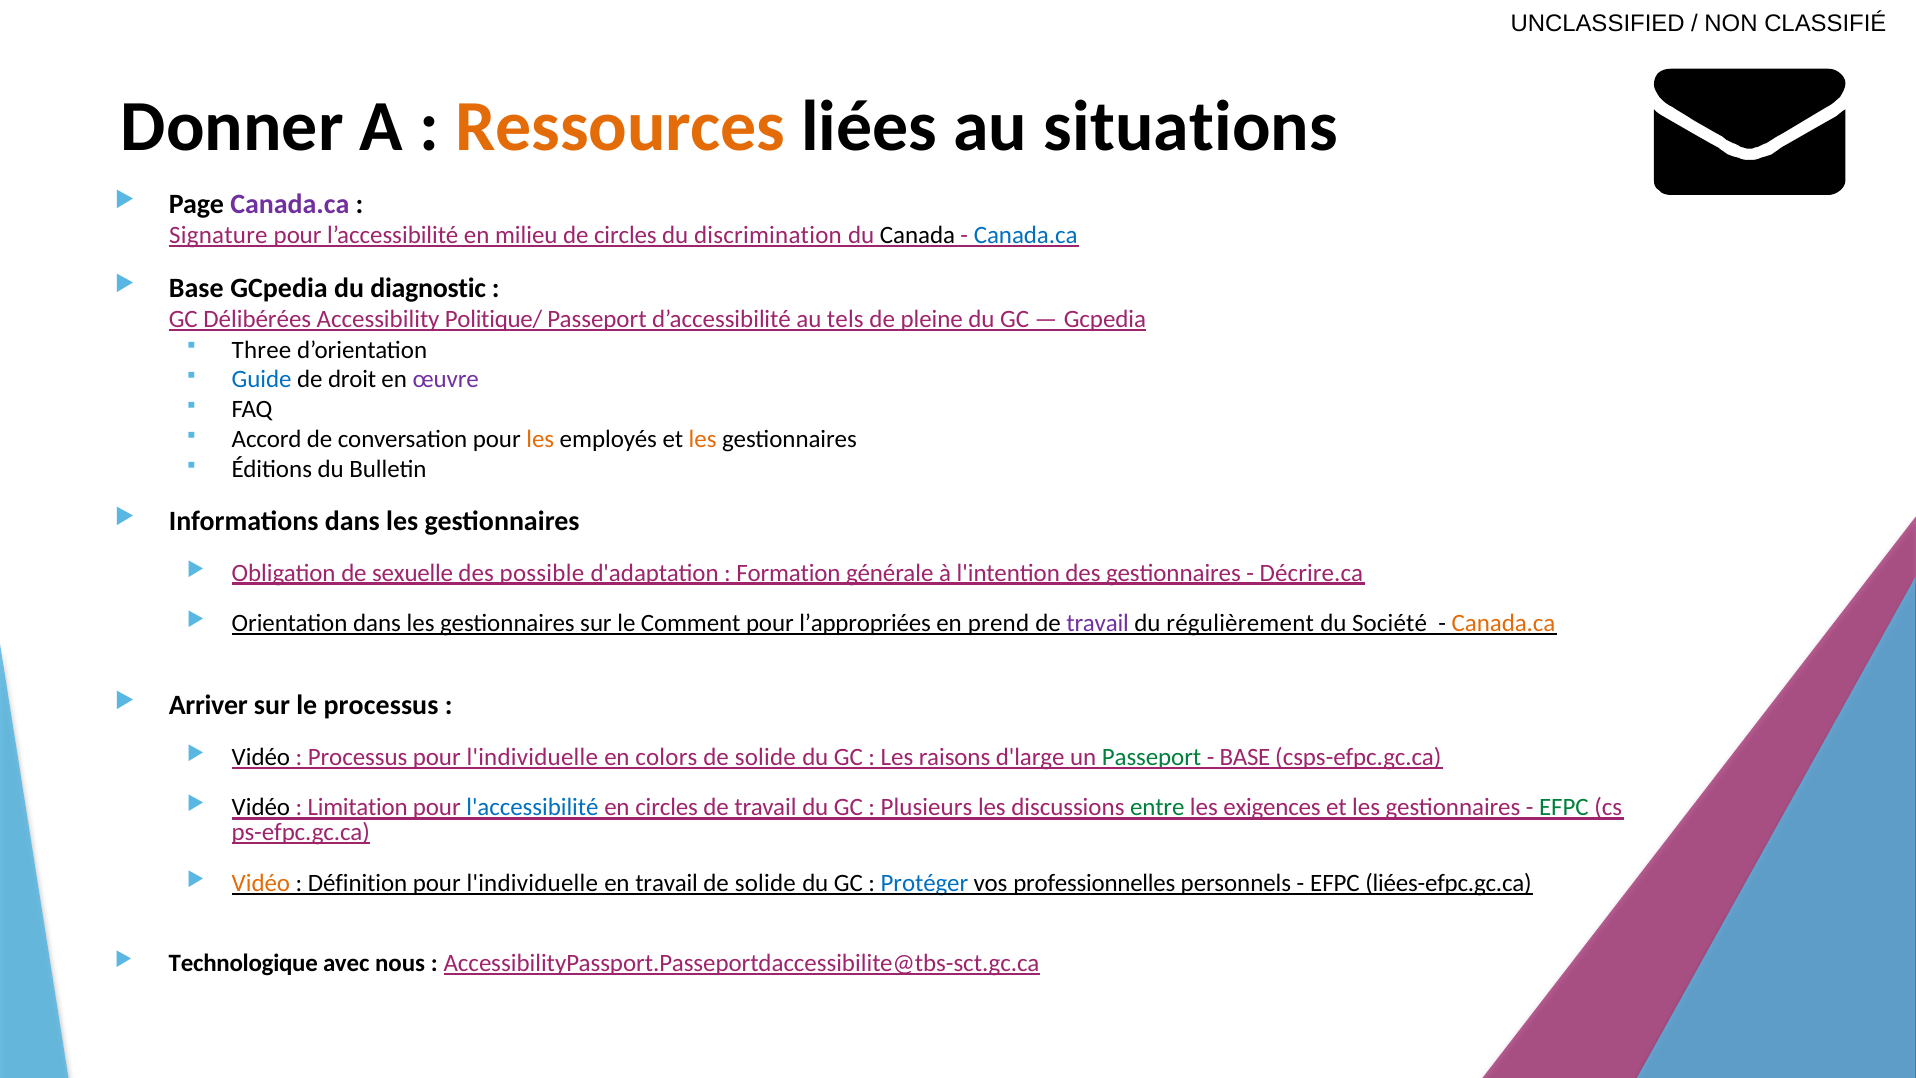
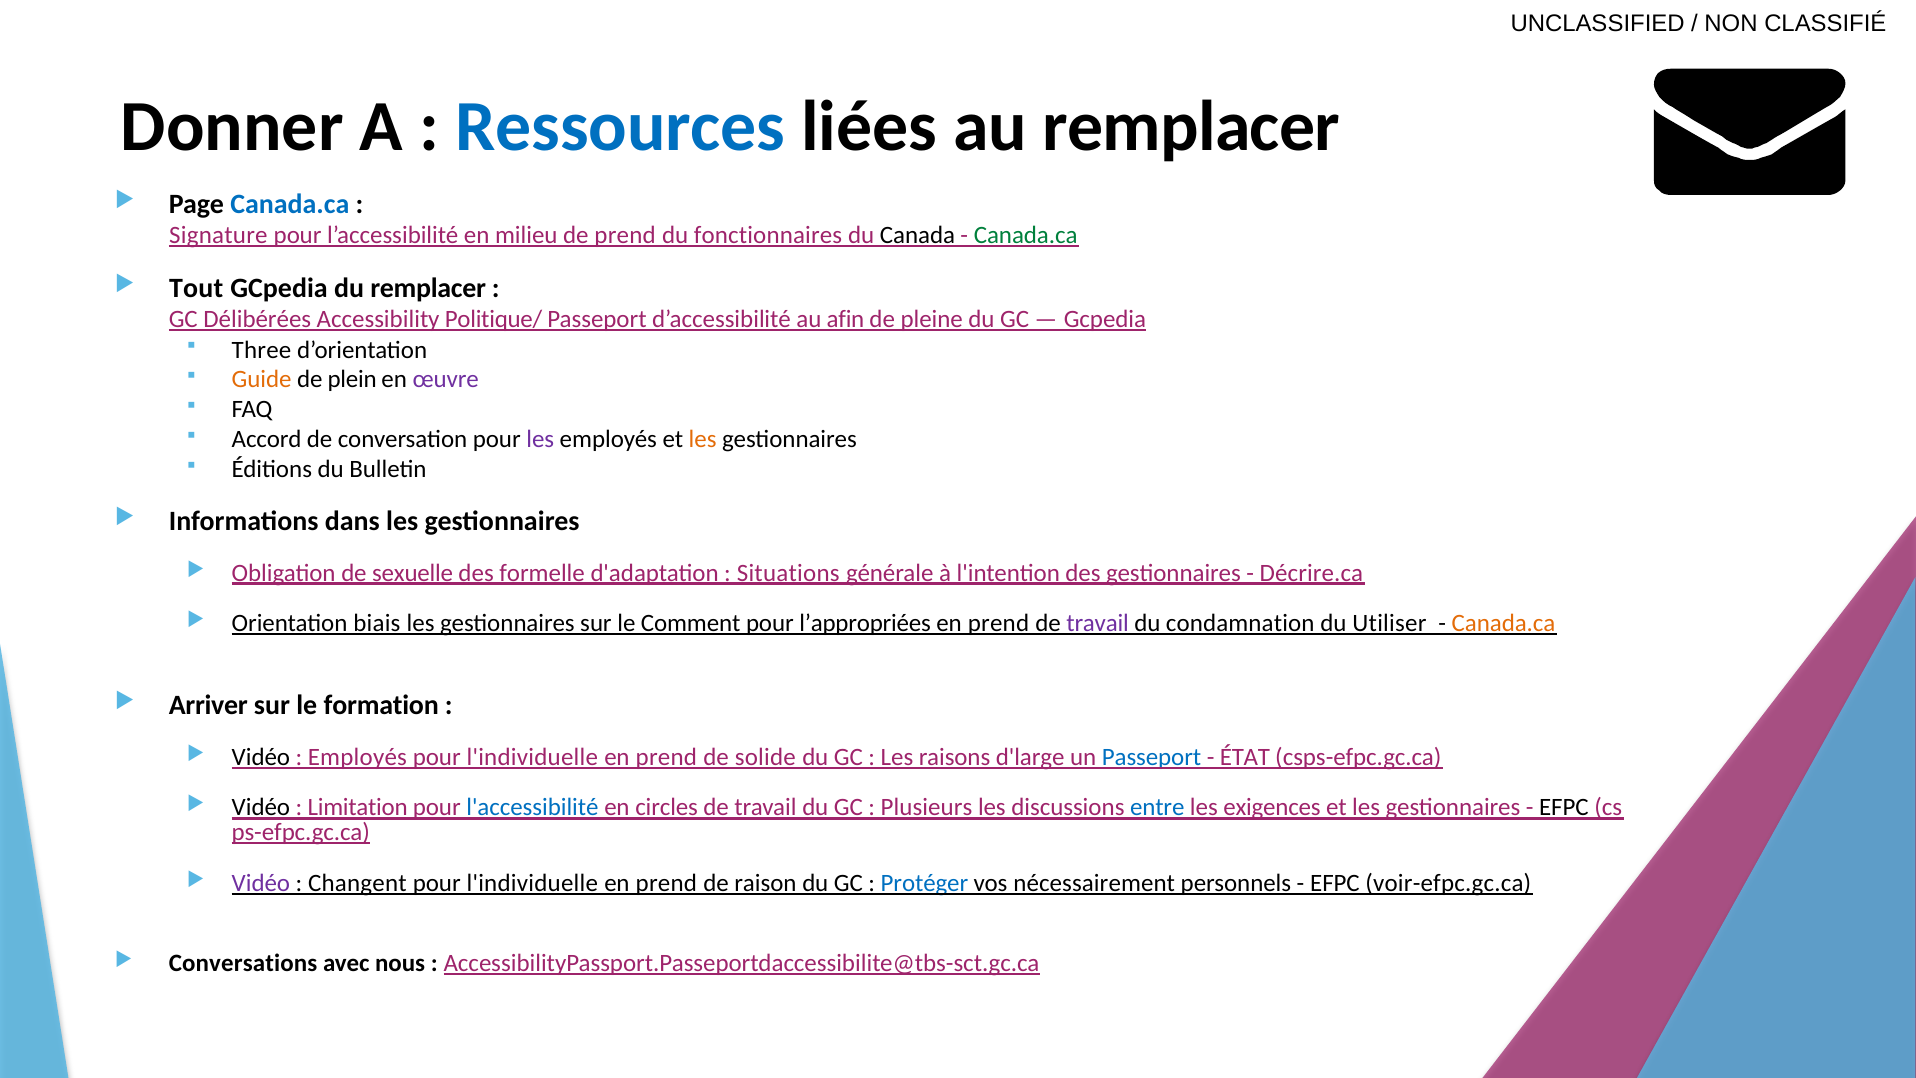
Ressources colour: orange -> blue
au situations: situations -> remplacer
Canada.ca at (290, 204) colour: purple -> blue
de circles: circles -> prend
discrimination: discrimination -> fonctionnaires
Canada.ca at (1026, 235) colour: blue -> green
Base at (196, 288): Base -> Tout
du diagnostic: diagnostic -> remplacer
tels: tels -> afin
Guide colour: blue -> orange
droit: droit -> plein
les at (540, 439) colour: orange -> purple
possible: possible -> formelle
Formation: Formation -> Situations
Orientation dans: dans -> biais
régulièrement: régulièrement -> condamnation
Société: Société -> Utiliser
le processus: processus -> formation
Processus at (358, 757): Processus -> Employés
colors at (666, 757): colors -> prend
Passeport at (1152, 757) colour: green -> blue
BASE at (1245, 757): BASE -> ÉTAT
entre colour: green -> blue
EFPC at (1564, 807) colour: green -> black
Vidéo at (261, 883) colour: orange -> purple
Définition: Définition -> Changent
travail at (667, 883): travail -> prend
solide at (765, 883): solide -> raison
professionnelles: professionnelles -> nécessairement
liées-efpc.gc.ca: liées-efpc.gc.ca -> voir-efpc.gc.ca
Technologique: Technologique -> Conversations
